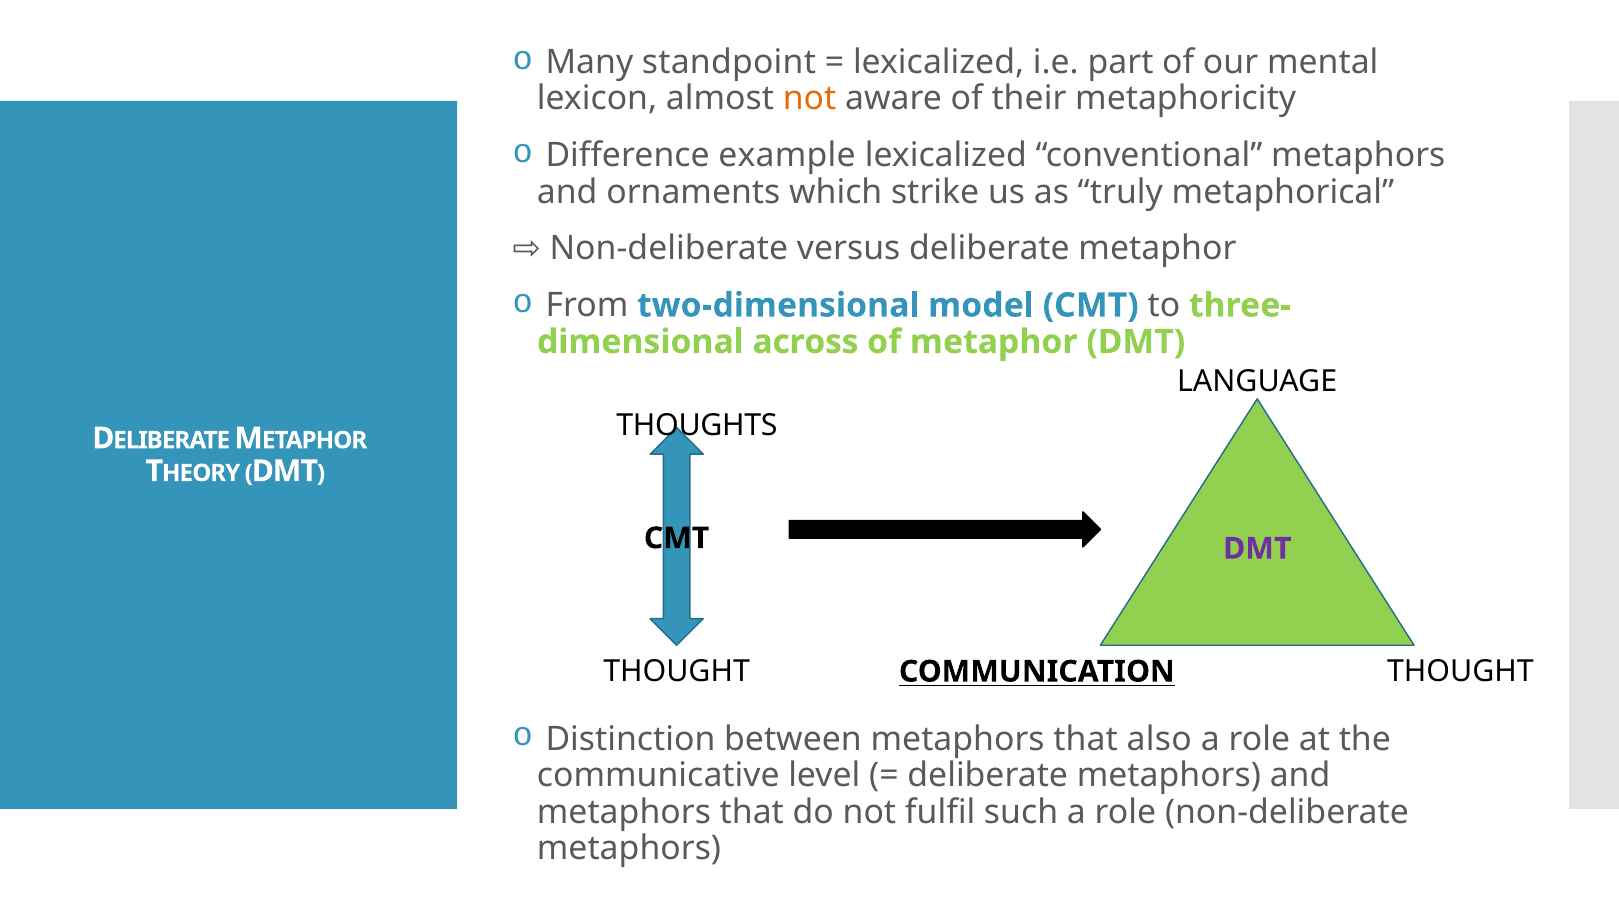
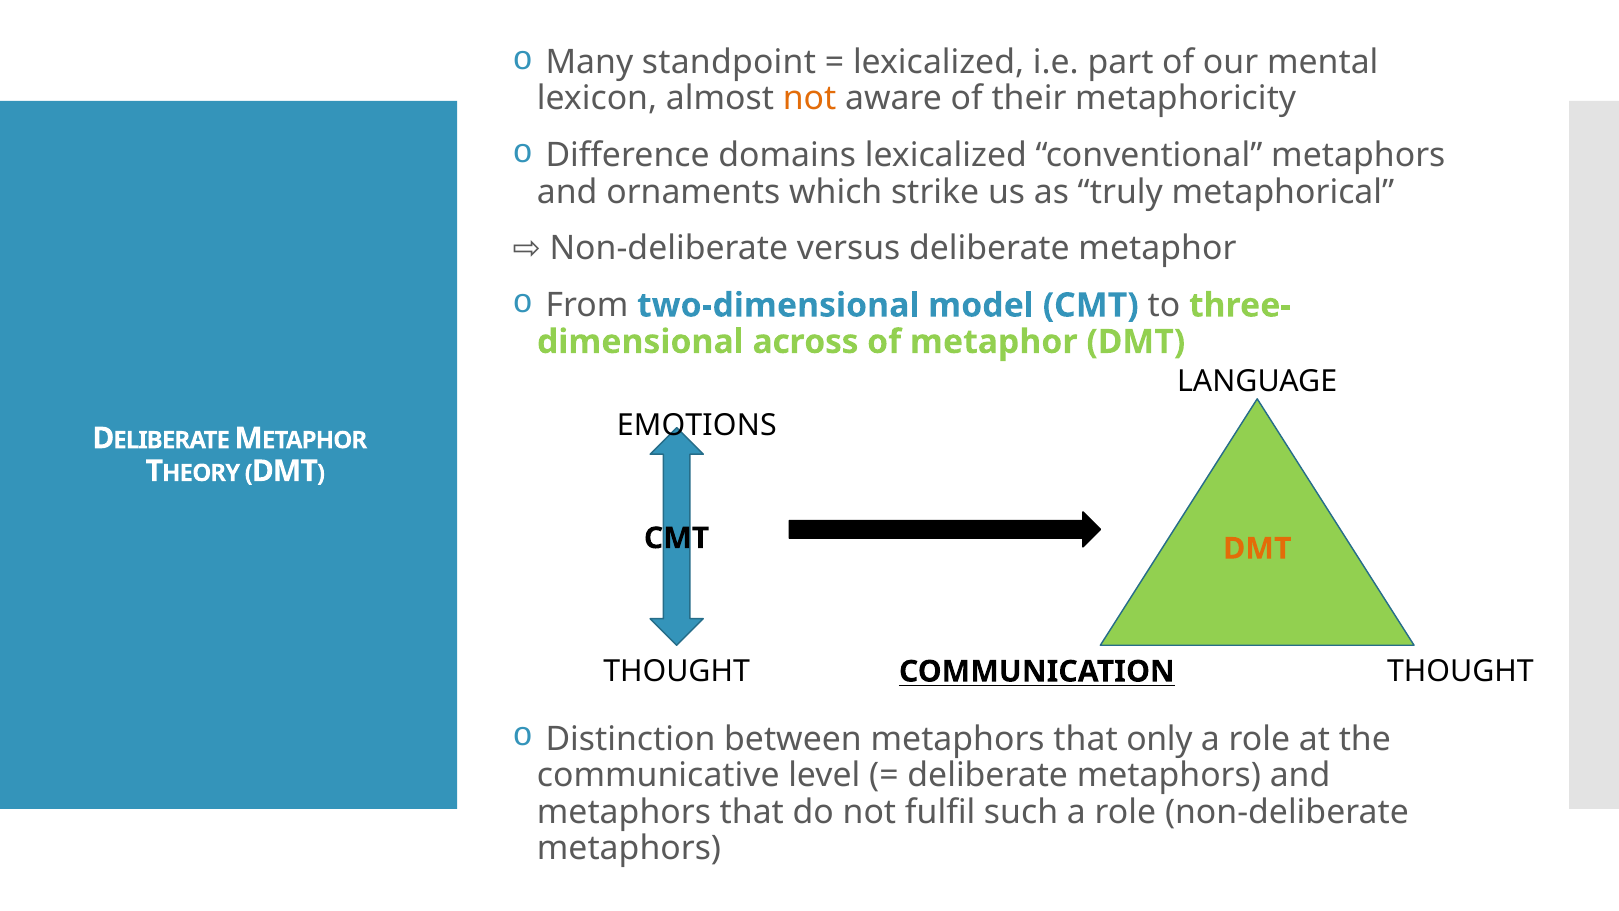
example: example -> domains
THOUGHTS: THOUGHTS -> EMOTIONS
DMT at (1257, 548) colour: purple -> orange
also: also -> only
